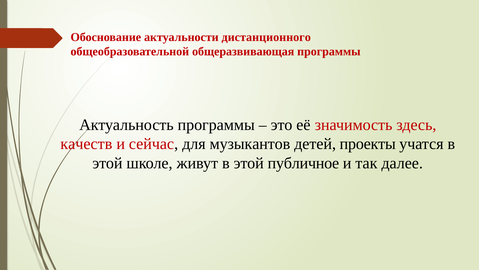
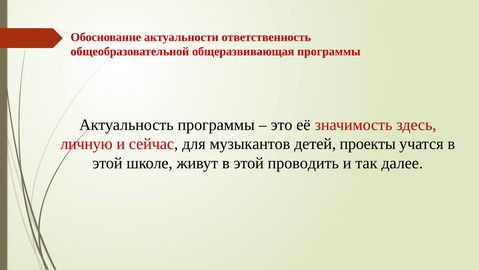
дистанционного: дистанционного -> ответственность
качеств: качеств -> личную
публичное: публичное -> проводить
